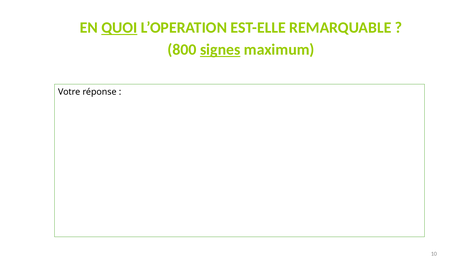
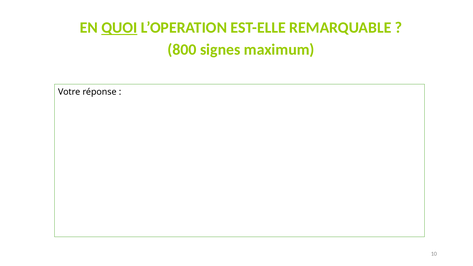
signes underline: present -> none
